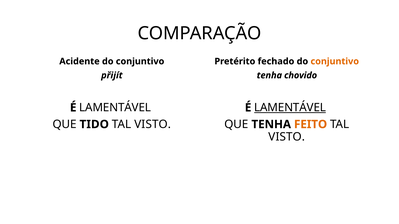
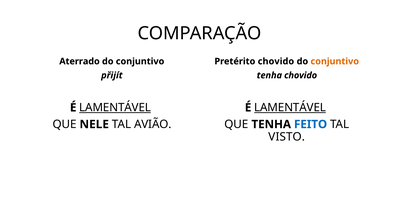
Acidente: Acidente -> Aterrado
Pretérito fechado: fechado -> chovido
LAMENTÁVEL at (115, 108) underline: none -> present
TIDO: TIDO -> NELE
VISTO at (153, 125): VISTO -> AVIÃO
FEITO colour: orange -> blue
